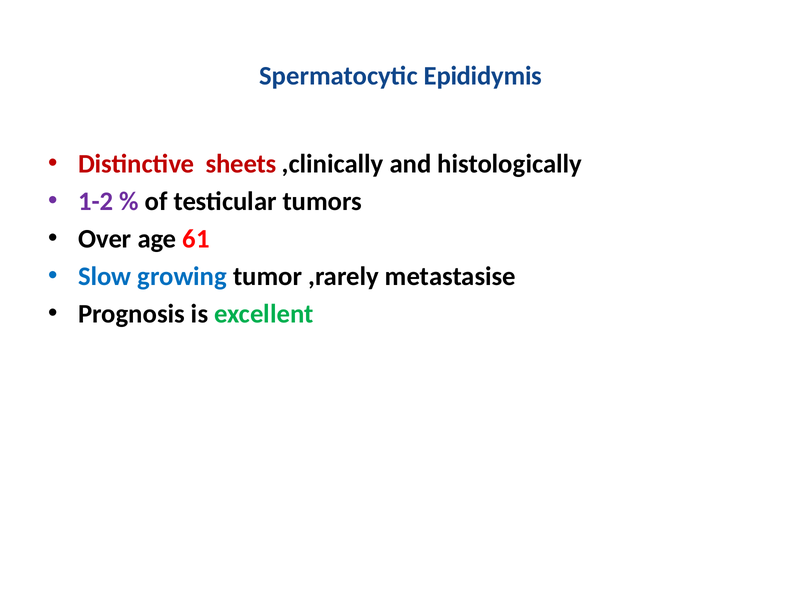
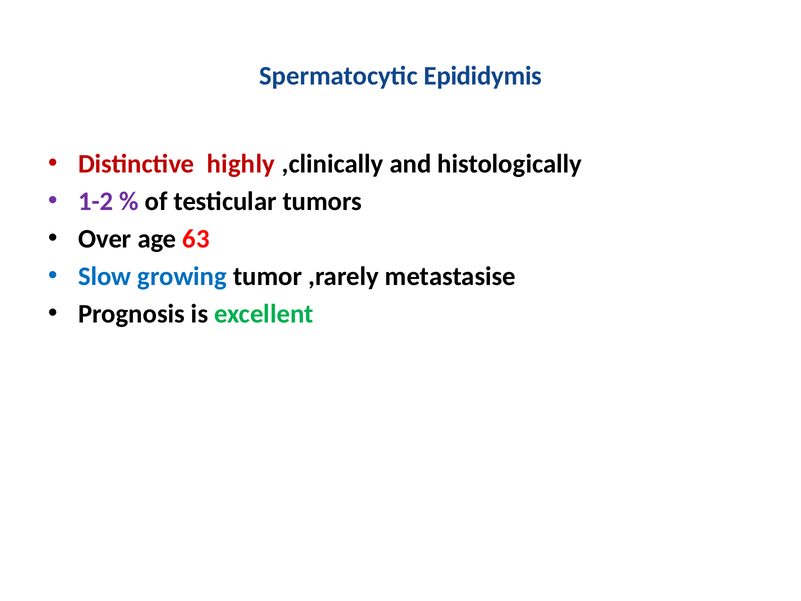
sheets: sheets -> highly
61: 61 -> 63
